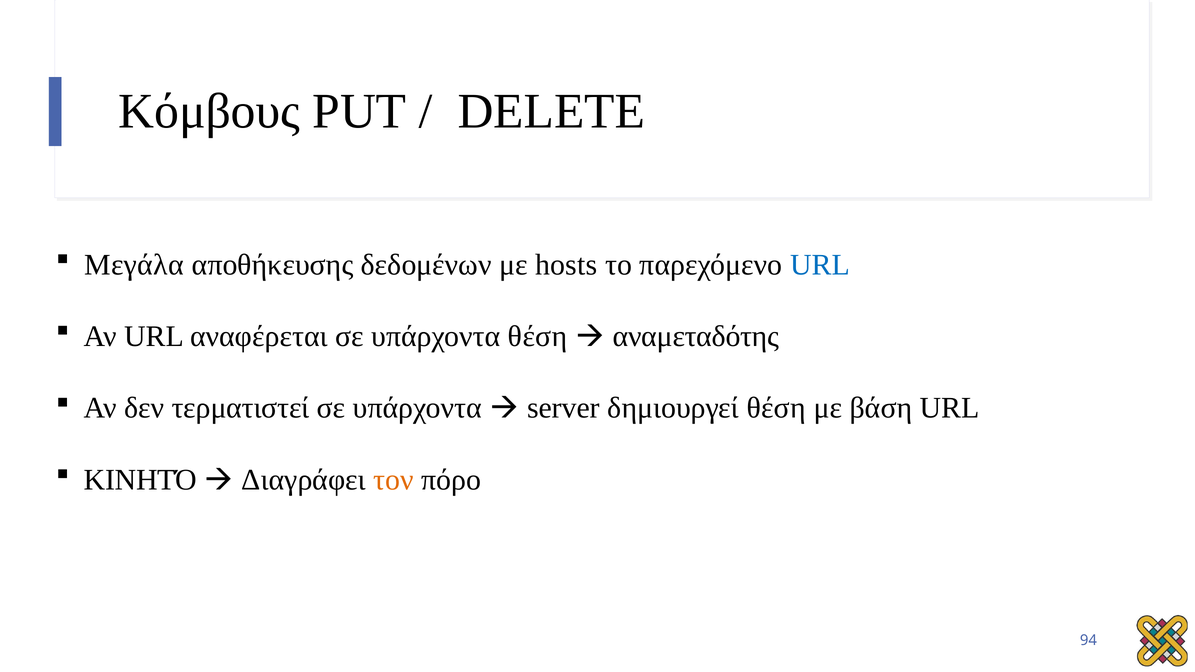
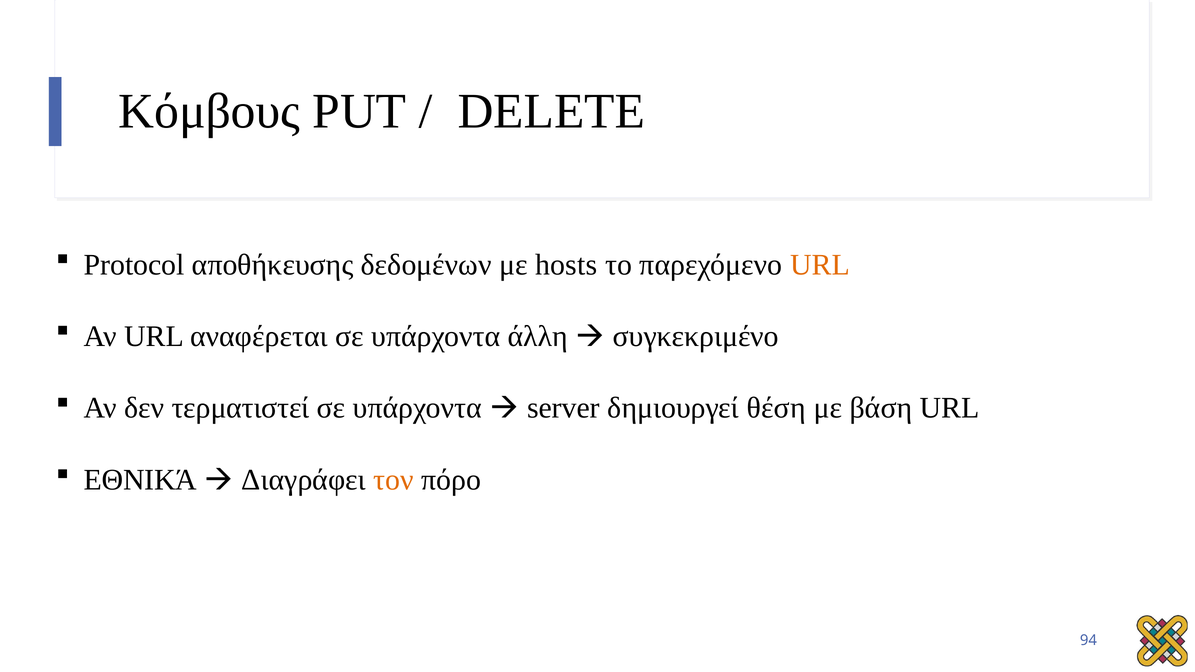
Μεγάλα: Μεγάλα -> Protocol
URL at (820, 265) colour: blue -> orange
υπάρχοντα θέση: θέση -> άλλη
αναμεταδότης: αναμεταδότης -> συγκεκριμένο
ΚΙΝΗΤΌ: ΚΙΝΗΤΌ -> ΕΘΝΙΚΆ
